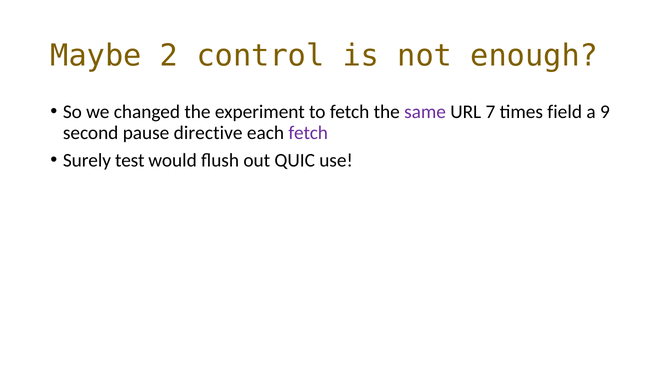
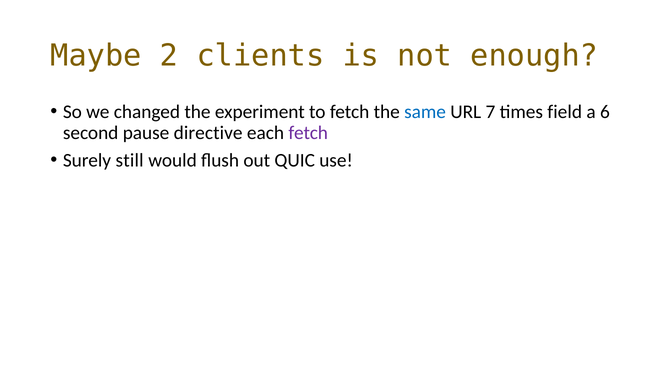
control: control -> clients
same colour: purple -> blue
9: 9 -> 6
test: test -> still
